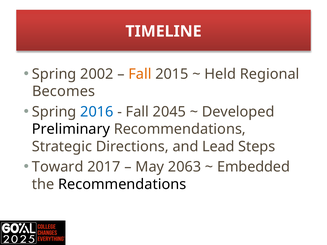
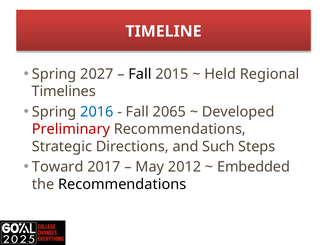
2002: 2002 -> 2027
Fall at (140, 74) colour: orange -> black
Becomes: Becomes -> Timelines
2045: 2045 -> 2065
Preliminary colour: black -> red
Lead: Lead -> Such
2063: 2063 -> 2012
